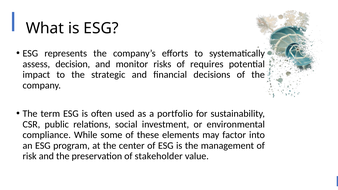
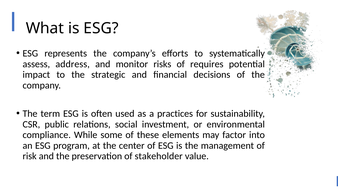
decision: decision -> address
portfolio: portfolio -> practices
